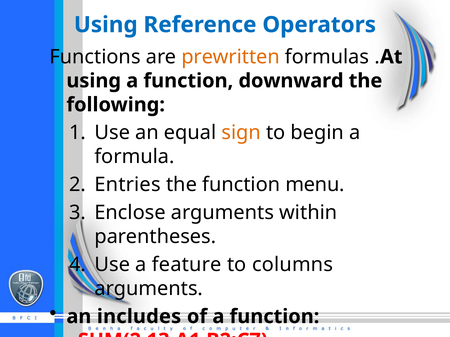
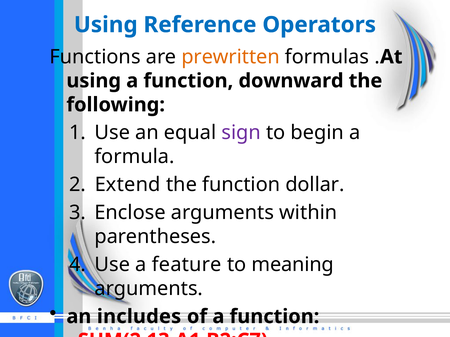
sign colour: orange -> purple
Entries: Entries -> Extend
menu: menu -> dollar
columns: columns -> meaning
